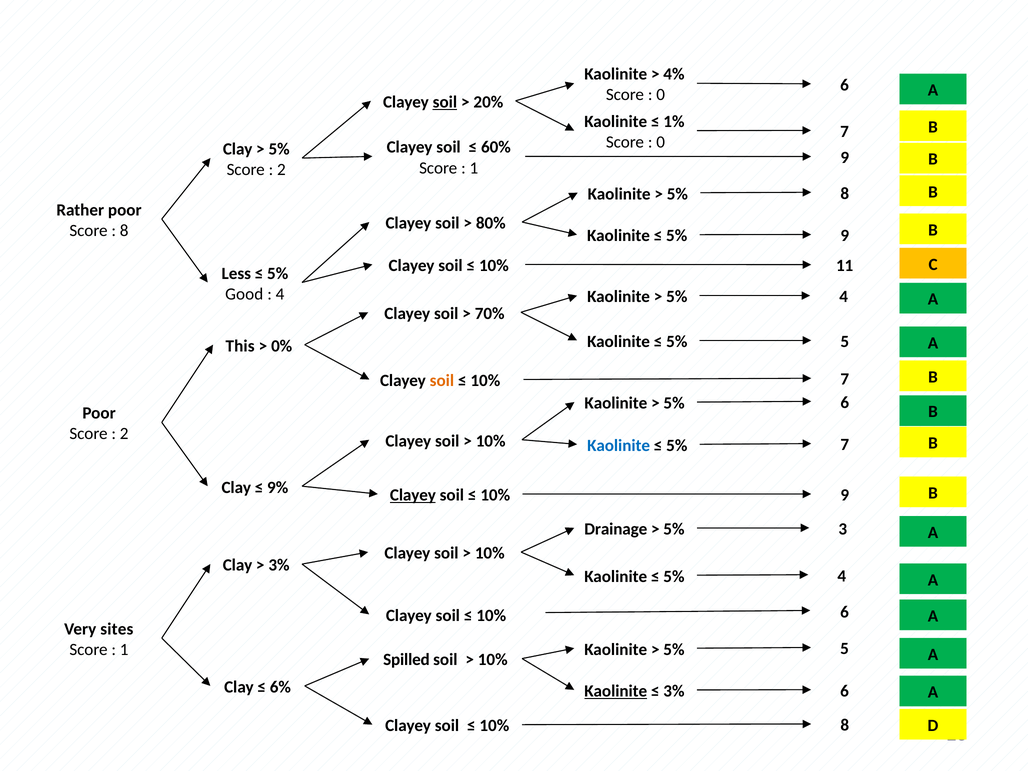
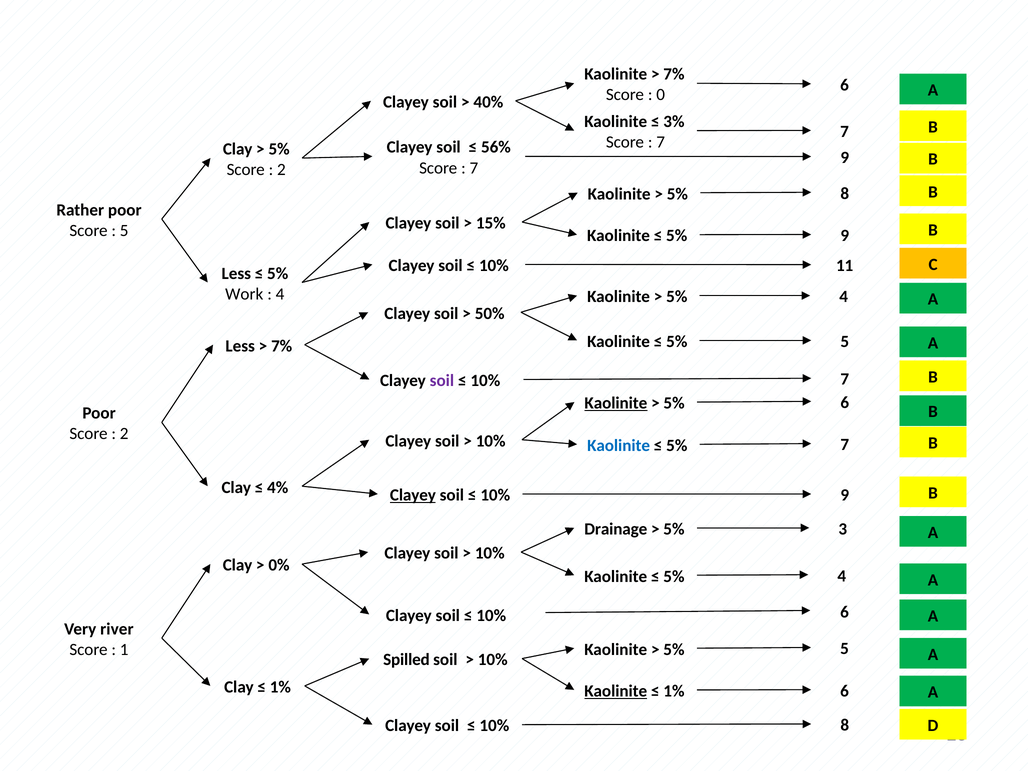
4% at (674, 74): 4% -> 7%
soil at (445, 102) underline: present -> none
20%: 20% -> 40%
1%: 1% -> 3%
0 at (661, 142): 0 -> 7
60%: 60% -> 56%
1 at (474, 168): 1 -> 7
80%: 80% -> 15%
8 at (124, 231): 8 -> 5
Good: Good -> Work
70%: 70% -> 50%
This at (240, 346): This -> Less
0% at (282, 346): 0% -> 7%
soil at (442, 381) colour: orange -> purple
Kaolinite at (616, 403) underline: none -> present
9%: 9% -> 4%
3% at (279, 565): 3% -> 0%
sites: sites -> river
6% at (280, 687): 6% -> 1%
3% at (674, 691): 3% -> 1%
